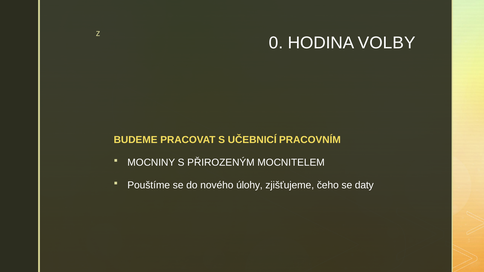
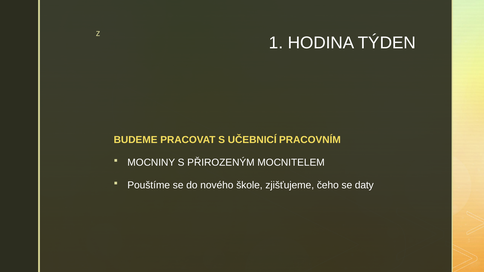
0: 0 -> 1
VOLBY: VOLBY -> TÝDEN
úlohy: úlohy -> škole
